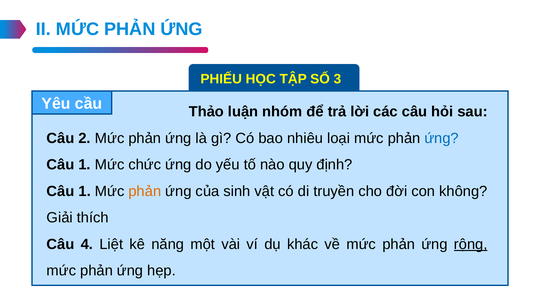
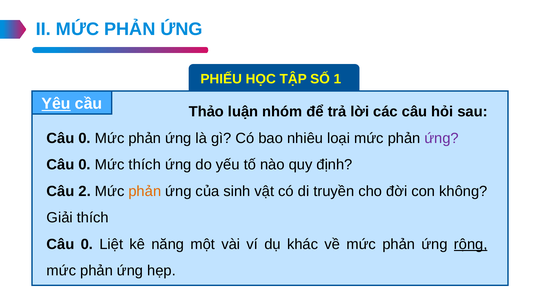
3: 3 -> 1
Yêu underline: none -> present
2 at (85, 138): 2 -> 0
ứng at (442, 138) colour: blue -> purple
1 at (85, 164): 1 -> 0
Mức chức: chức -> thích
1 at (85, 191): 1 -> 2
4 at (87, 244): 4 -> 0
